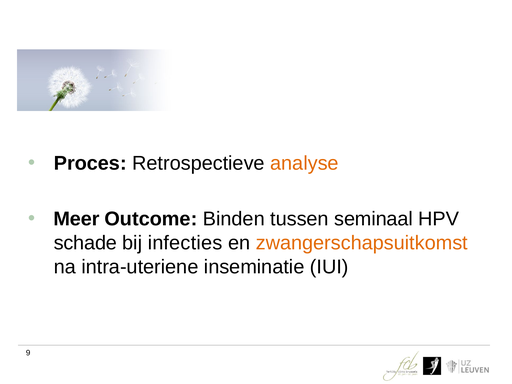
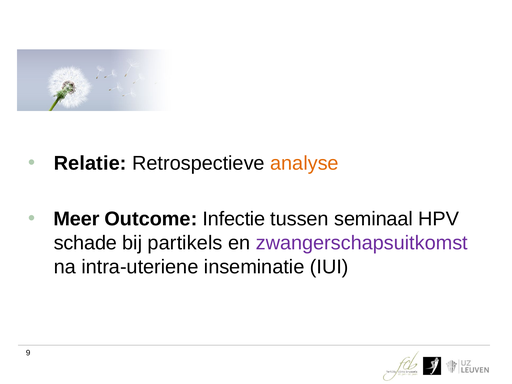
Proces: Proces -> Relatie
Binden: Binden -> Infectie
infecties: infecties -> partikels
zwangerschapsuitkomst colour: orange -> purple
